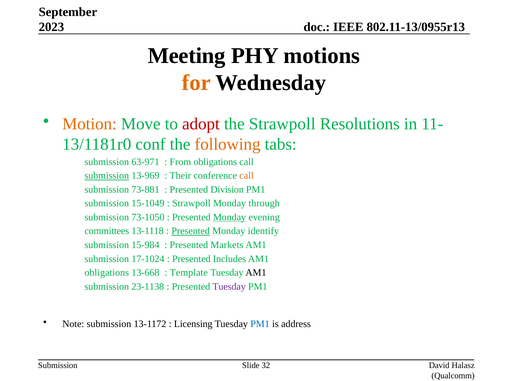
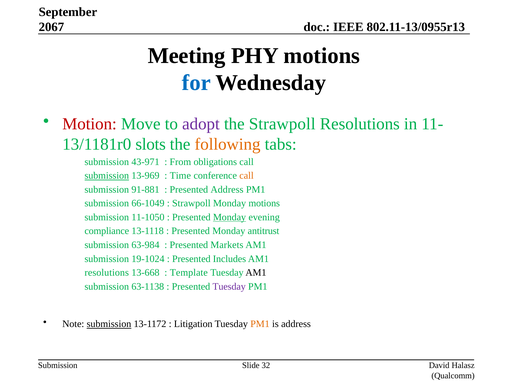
2023: 2023 -> 2067
for colour: orange -> blue
Motion colour: orange -> red
adopt colour: red -> purple
conf: conf -> slots
63-971: 63-971 -> 43-971
Their: Their -> Time
73-881: 73-881 -> 91-881
Presented Division: Division -> Address
15-1049: 15-1049 -> 66-1049
Monday through: through -> motions
73-1050: 73-1050 -> 11-1050
committees: committees -> compliance
Presented at (191, 231) underline: present -> none
identify: identify -> antitrust
15-984: 15-984 -> 63-984
17-1024: 17-1024 -> 19-1024
obligations at (107, 273): obligations -> resolutions
23-1138: 23-1138 -> 63-1138
submission at (109, 324) underline: none -> present
Licensing: Licensing -> Litigation
PM1 at (260, 324) colour: blue -> orange
